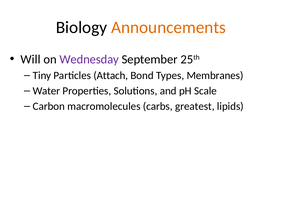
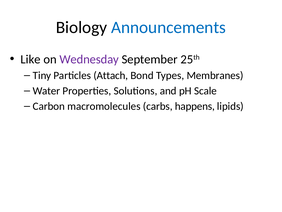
Announcements colour: orange -> blue
Will: Will -> Like
greatest: greatest -> happens
